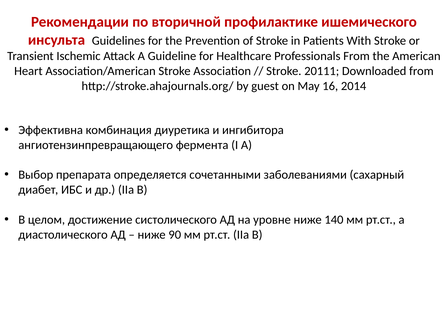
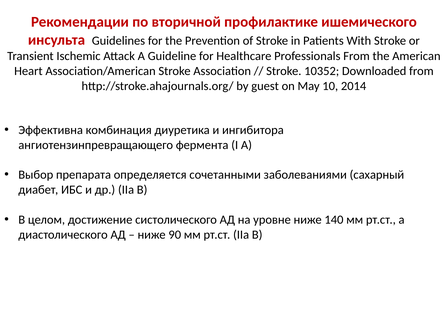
20111: 20111 -> 10352
16: 16 -> 10
